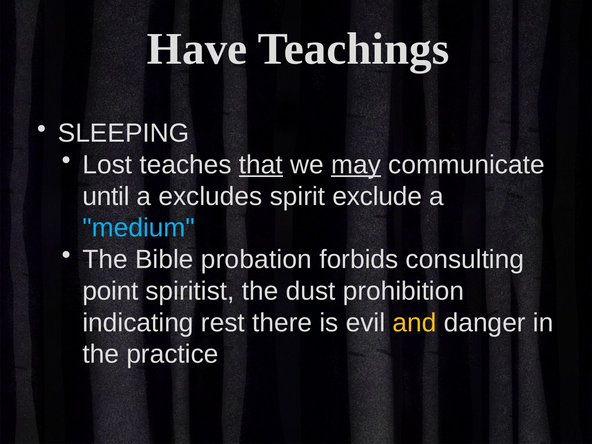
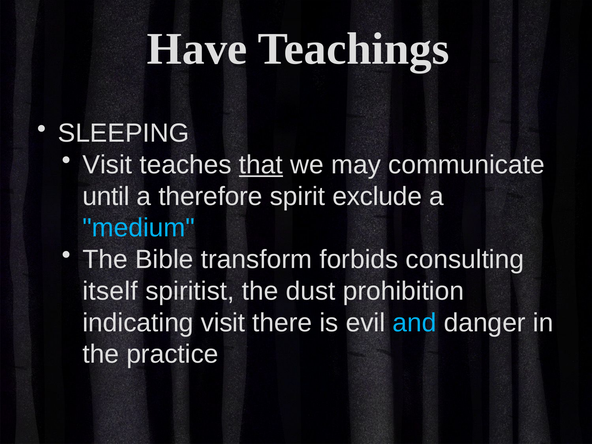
Lost at (107, 165): Lost -> Visit
may underline: present -> none
excludes: excludes -> therefore
probation: probation -> transform
point: point -> itself
indicating rest: rest -> visit
and colour: yellow -> light blue
